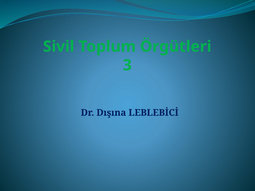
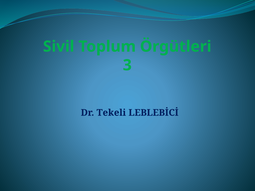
Dışına: Dışına -> Tekeli
